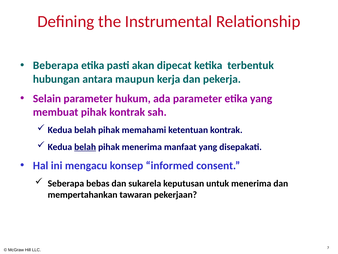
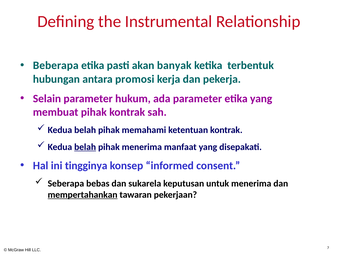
dipecat: dipecat -> banyak
maupun: maupun -> promosi
mengacu: mengacu -> tingginya
mempertahankan underline: none -> present
